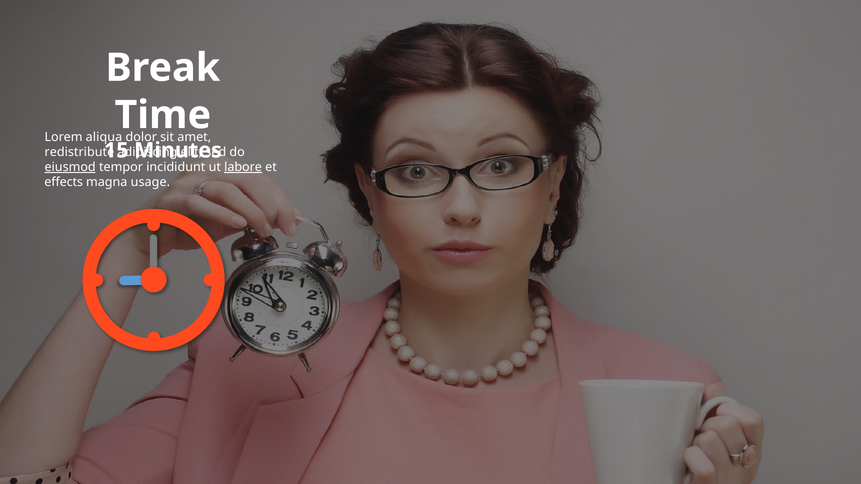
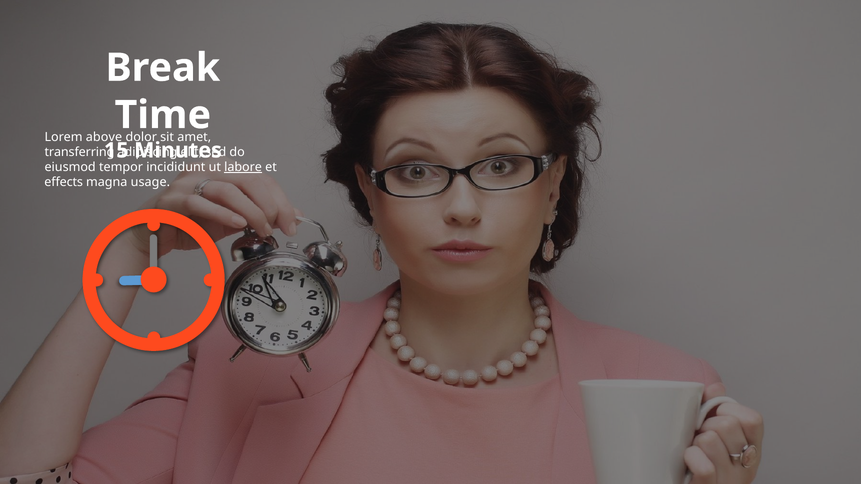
aliqua: aliqua -> above
redistribute: redistribute -> transferring
eiusmod underline: present -> none
